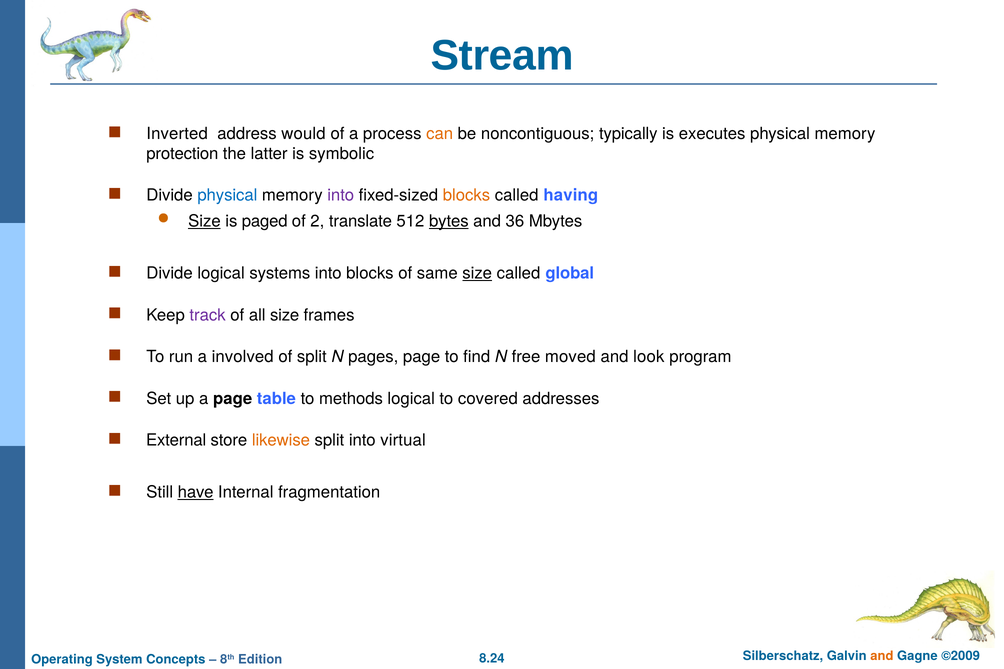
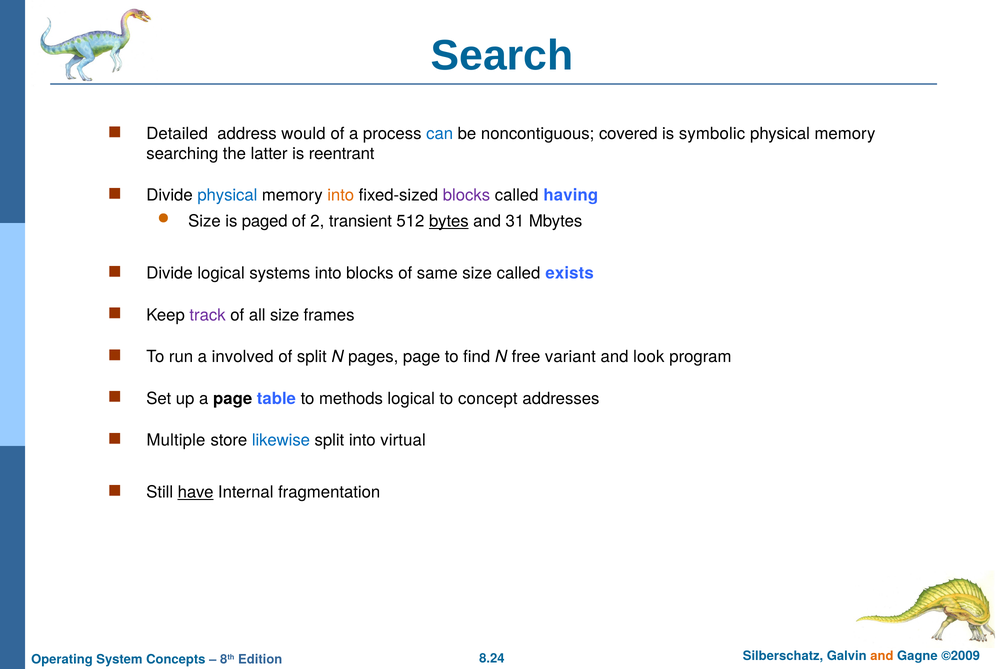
Stream: Stream -> Search
Inverted: Inverted -> Detailed
can colour: orange -> blue
typically: typically -> covered
executes: executes -> symbolic
protection: protection -> searching
symbolic: symbolic -> reentrant
into at (341, 196) colour: purple -> orange
blocks at (466, 196) colour: orange -> purple
Size at (204, 221) underline: present -> none
translate: translate -> transient
36: 36 -> 31
size at (477, 273) underline: present -> none
global: global -> exists
moved: moved -> variant
covered: covered -> concept
External: External -> Multiple
likewise colour: orange -> blue
